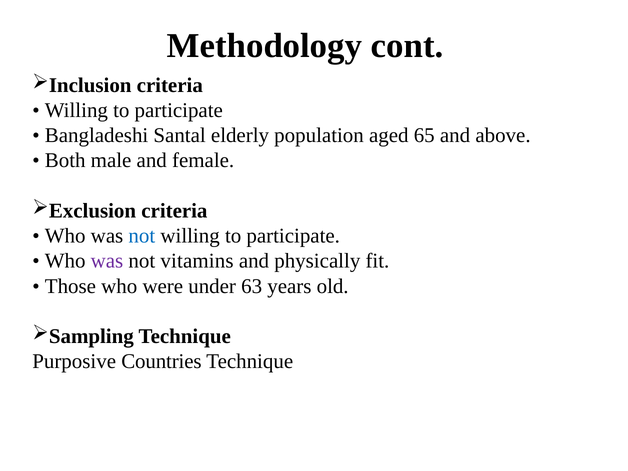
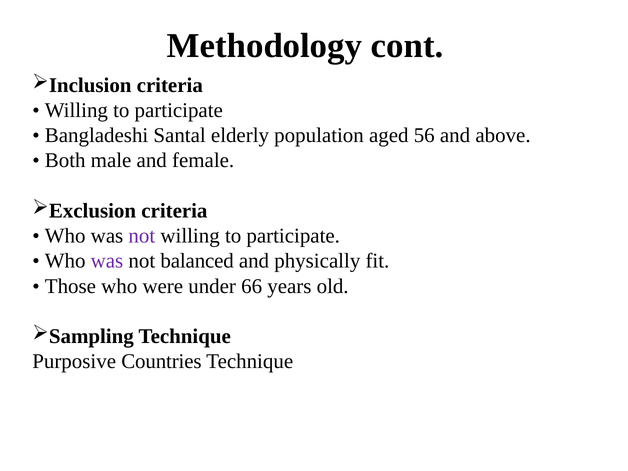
65: 65 -> 56
not at (142, 236) colour: blue -> purple
vitamins: vitamins -> balanced
63: 63 -> 66
